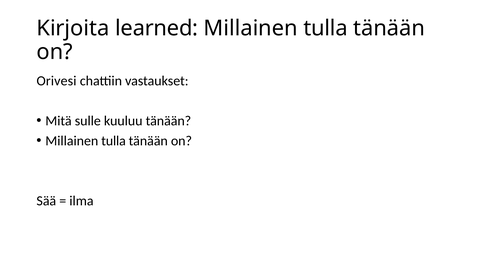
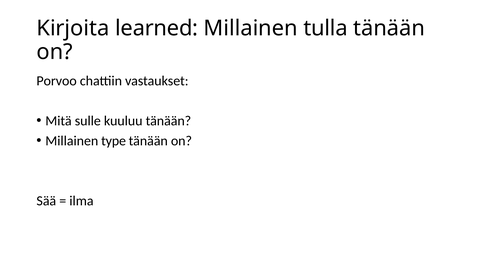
Orivesi: Orivesi -> Porvoo
tulla at (114, 141): tulla -> type
